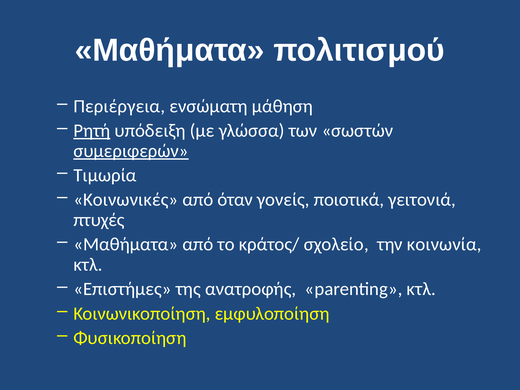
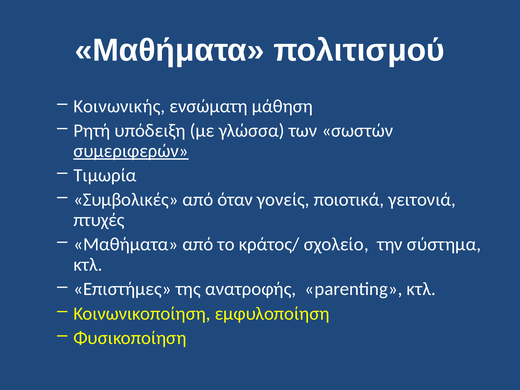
Περιέργεια: Περιέργεια -> Κοινωνικής
Ρητή underline: present -> none
Κοινωνικές: Κοινωνικές -> Συμβολικές
κοινωνία: κοινωνία -> σύστημα
